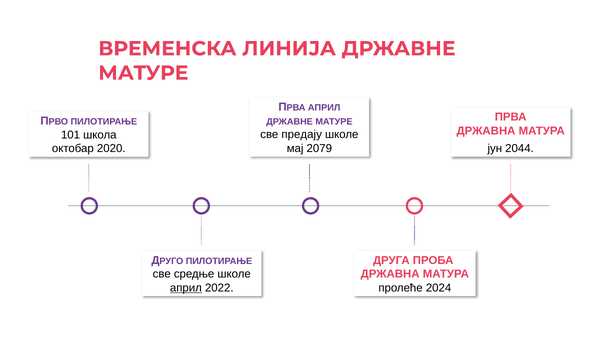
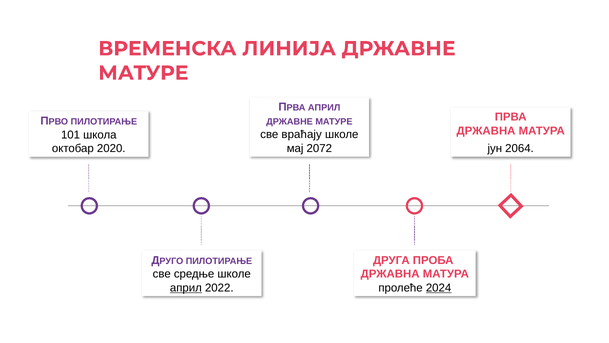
предају: предају -> враћају
2079: 2079 -> 2072
2044: 2044 -> 2064
2024 underline: none -> present
